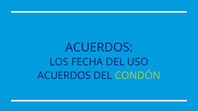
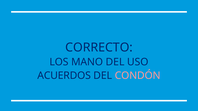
ACUERDOS at (99, 48): ACUERDOS -> CORRECTO
FECHA: FECHA -> MANO
CONDÓN colour: light green -> pink
